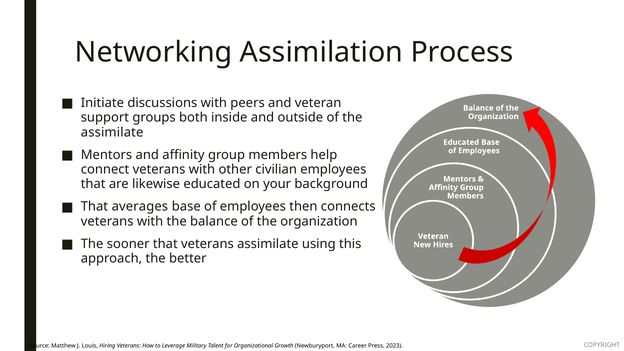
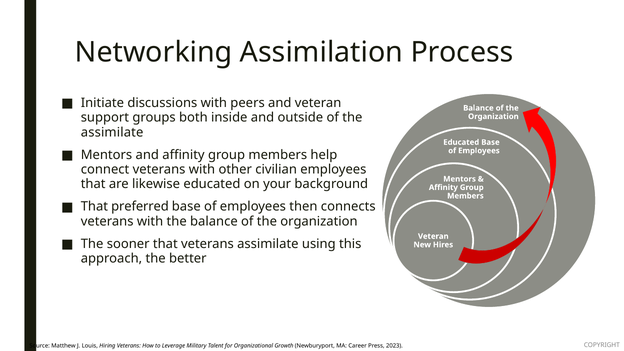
averages: averages -> preferred
